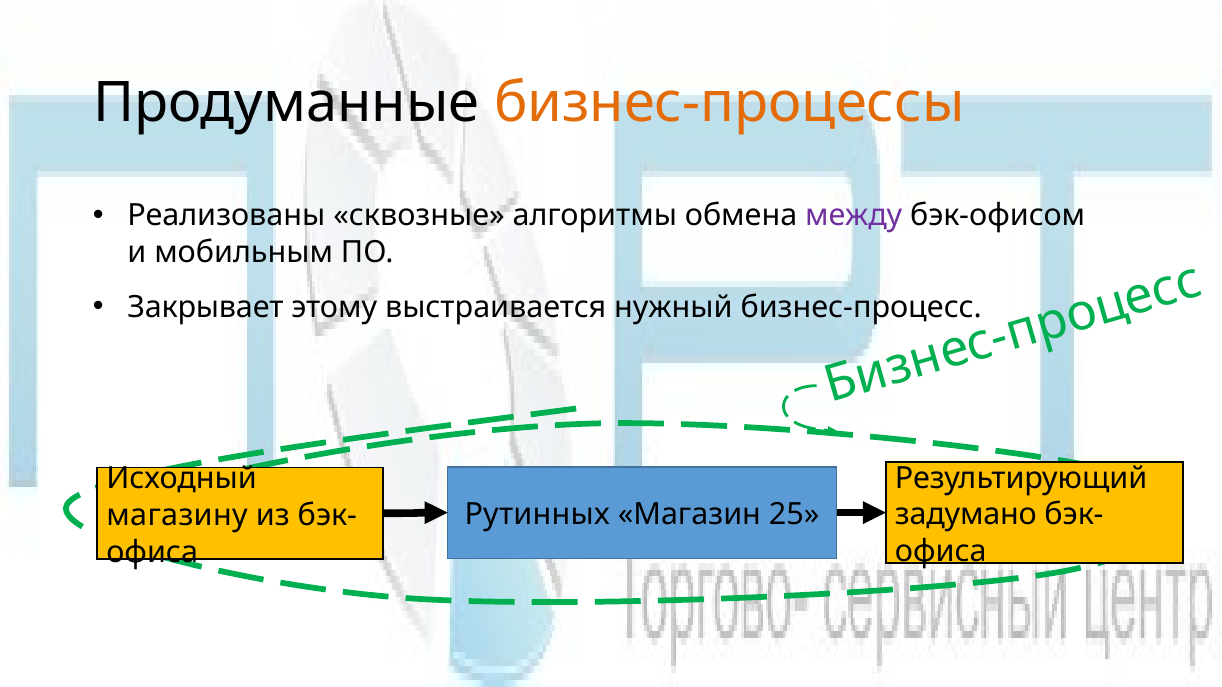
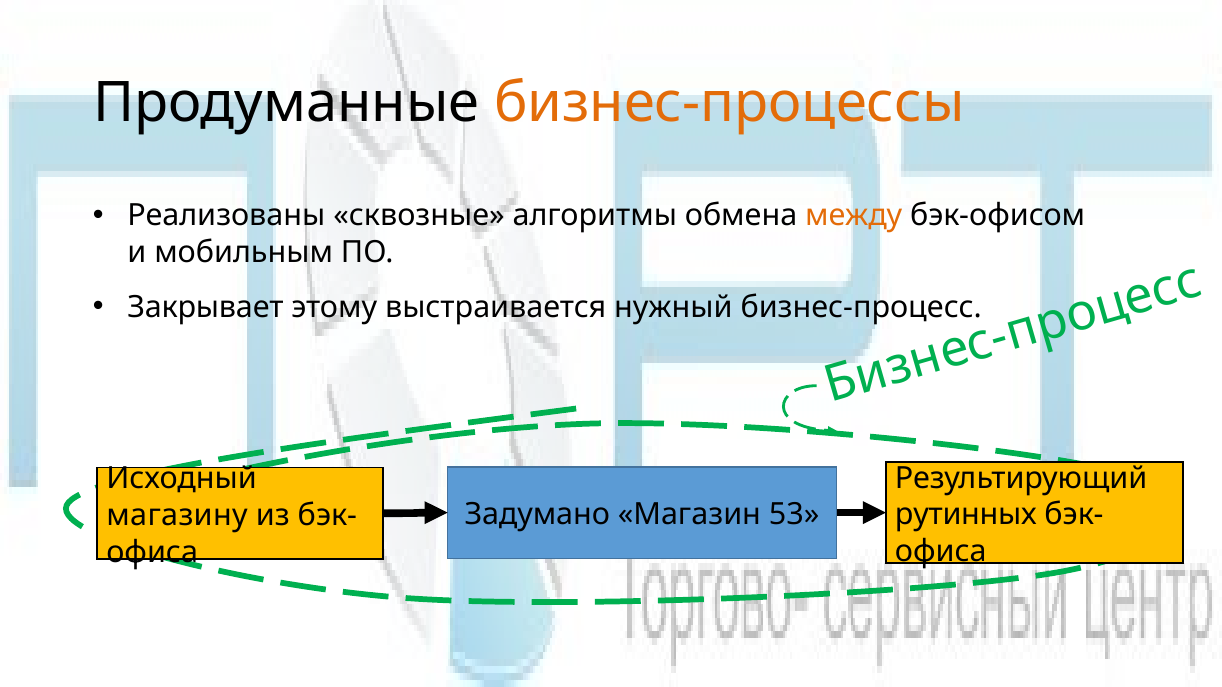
между colour: purple -> orange
Рутинных: Рутинных -> Задумано
25: 25 -> 53
задумано: задумано -> рутинных
